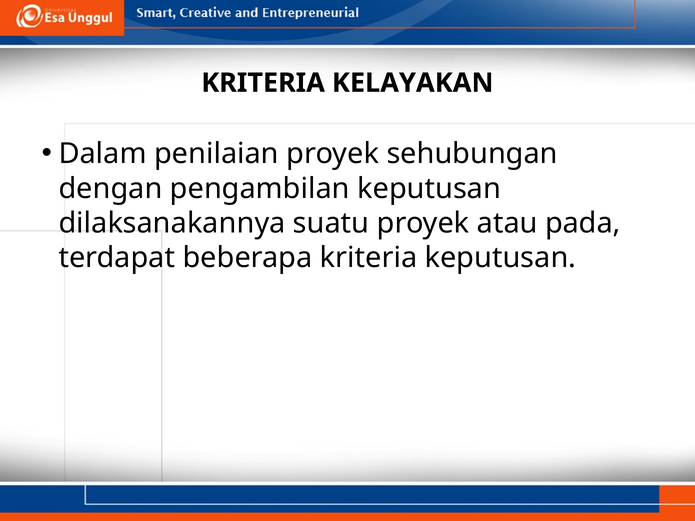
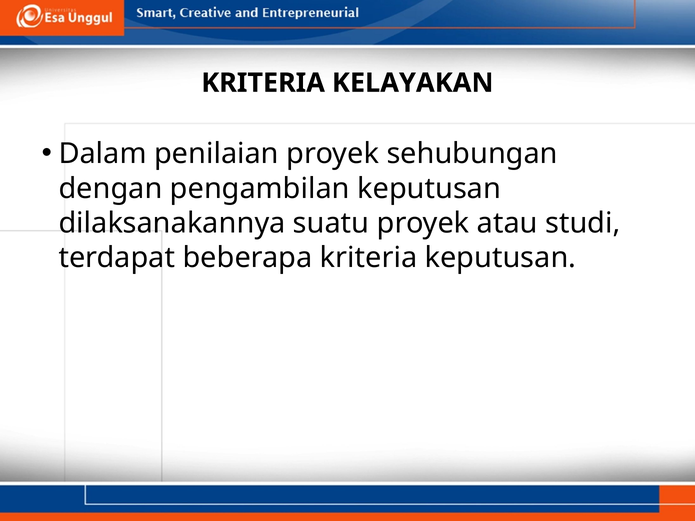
pada: pada -> studi
